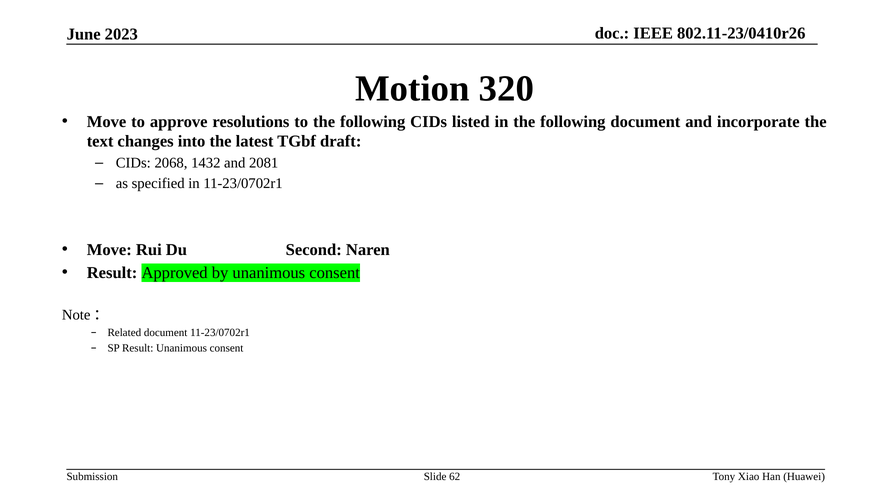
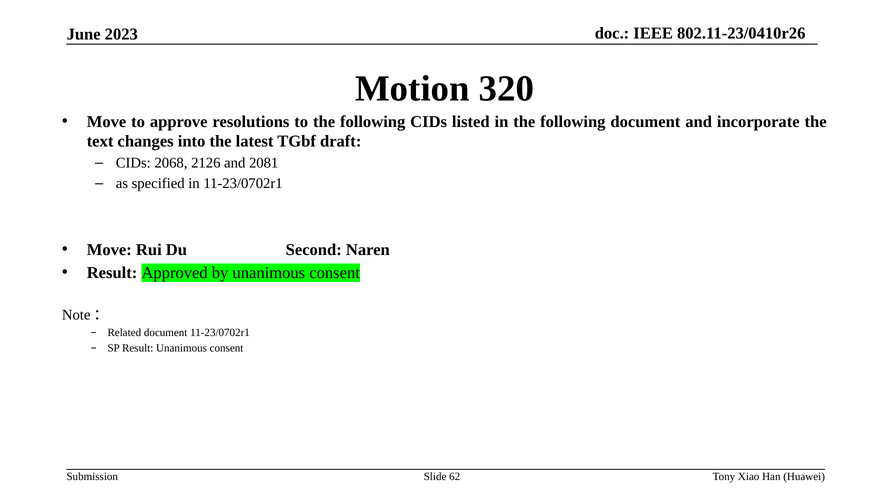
1432: 1432 -> 2126
